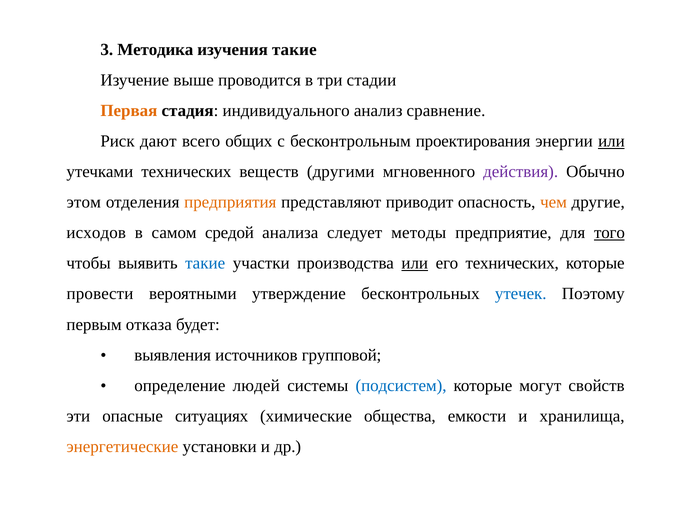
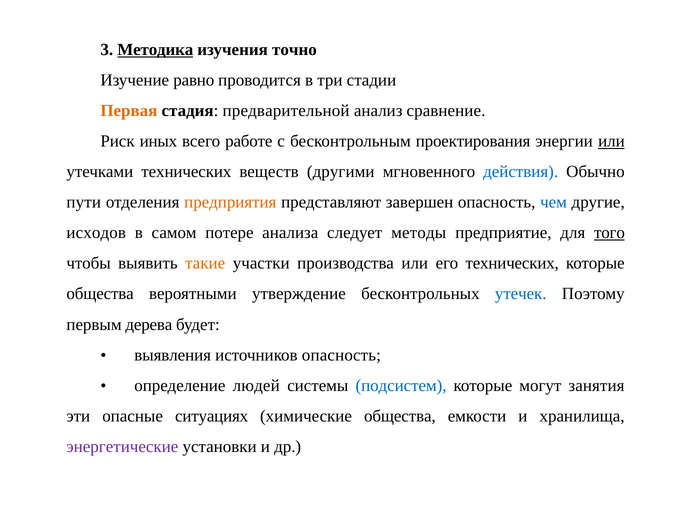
Методика underline: none -> present
изучения такие: такие -> точно
выше: выше -> равно
индивидуального: индивидуального -> предварительной
дают: дают -> иных
общих: общих -> работе
действия colour: purple -> blue
этом: этом -> пути
приводит: приводит -> завершен
чем colour: orange -> blue
средой: средой -> потере
такие at (205, 263) colour: blue -> orange
или at (415, 263) underline: present -> none
провести at (100, 294): провести -> общества
отказа: отказа -> дерева
источников групповой: групповой -> опасность
свойств: свойств -> занятия
энергетические colour: orange -> purple
